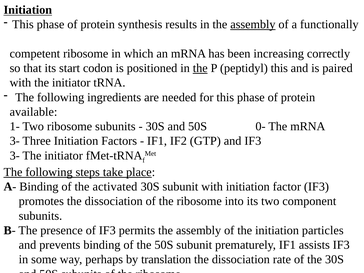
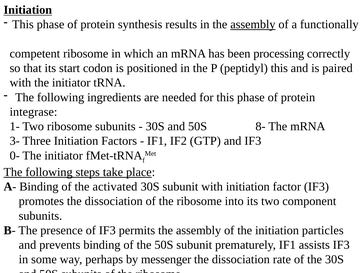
increasing: increasing -> processing
the at (200, 68) underline: present -> none
available: available -> integrase
0-: 0- -> 8-
3- at (15, 156): 3- -> 0-
translation: translation -> messenger
